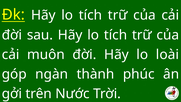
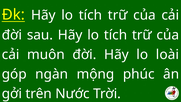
thành: thành -> mộng
